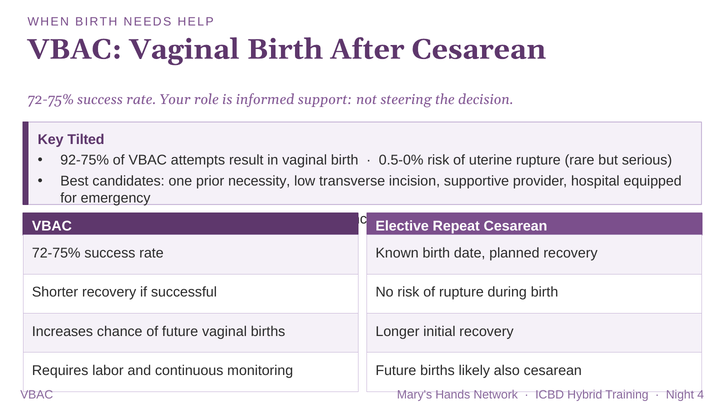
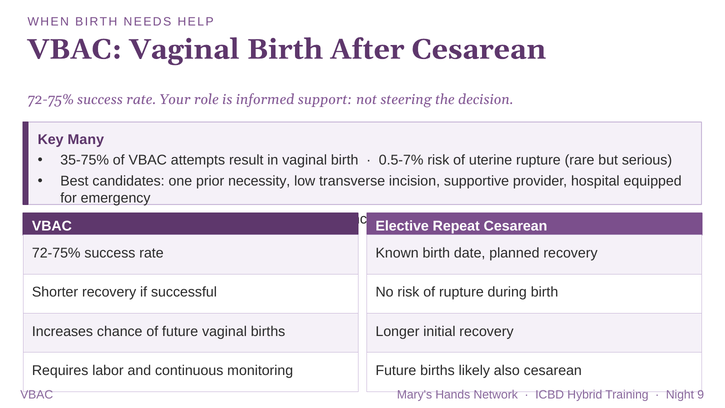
Tilted: Tilted -> Many
92-75%: 92-75% -> 35-75%
0.5-0%: 0.5-0% -> 0.5-7%
4: 4 -> 9
